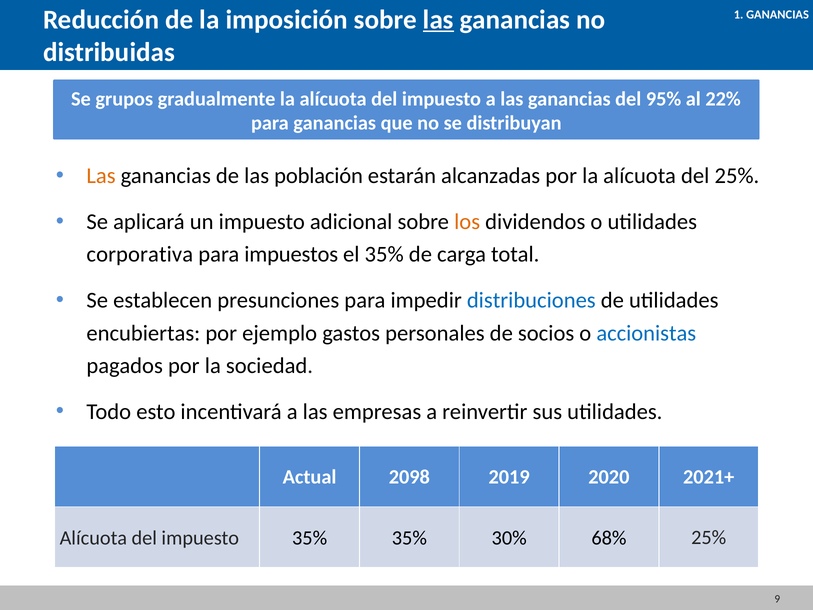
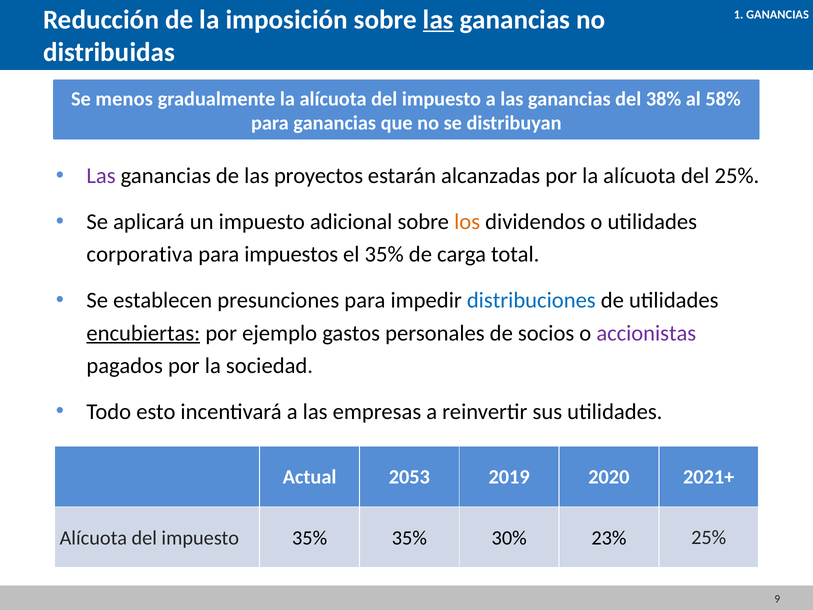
grupos: grupos -> menos
95%: 95% -> 38%
22%: 22% -> 58%
Las at (101, 176) colour: orange -> purple
población: población -> proyectos
encubiertas underline: none -> present
accionistas colour: blue -> purple
2098: 2098 -> 2053
68%: 68% -> 23%
